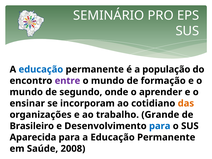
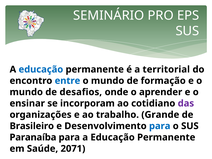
população: população -> territorial
entre colour: purple -> blue
segundo: segundo -> desafios
das colour: orange -> purple
Aparecida: Aparecida -> Paranaíba
2008: 2008 -> 2071
